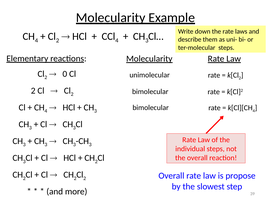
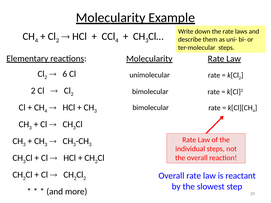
0: 0 -> 6
propose: propose -> reactant
